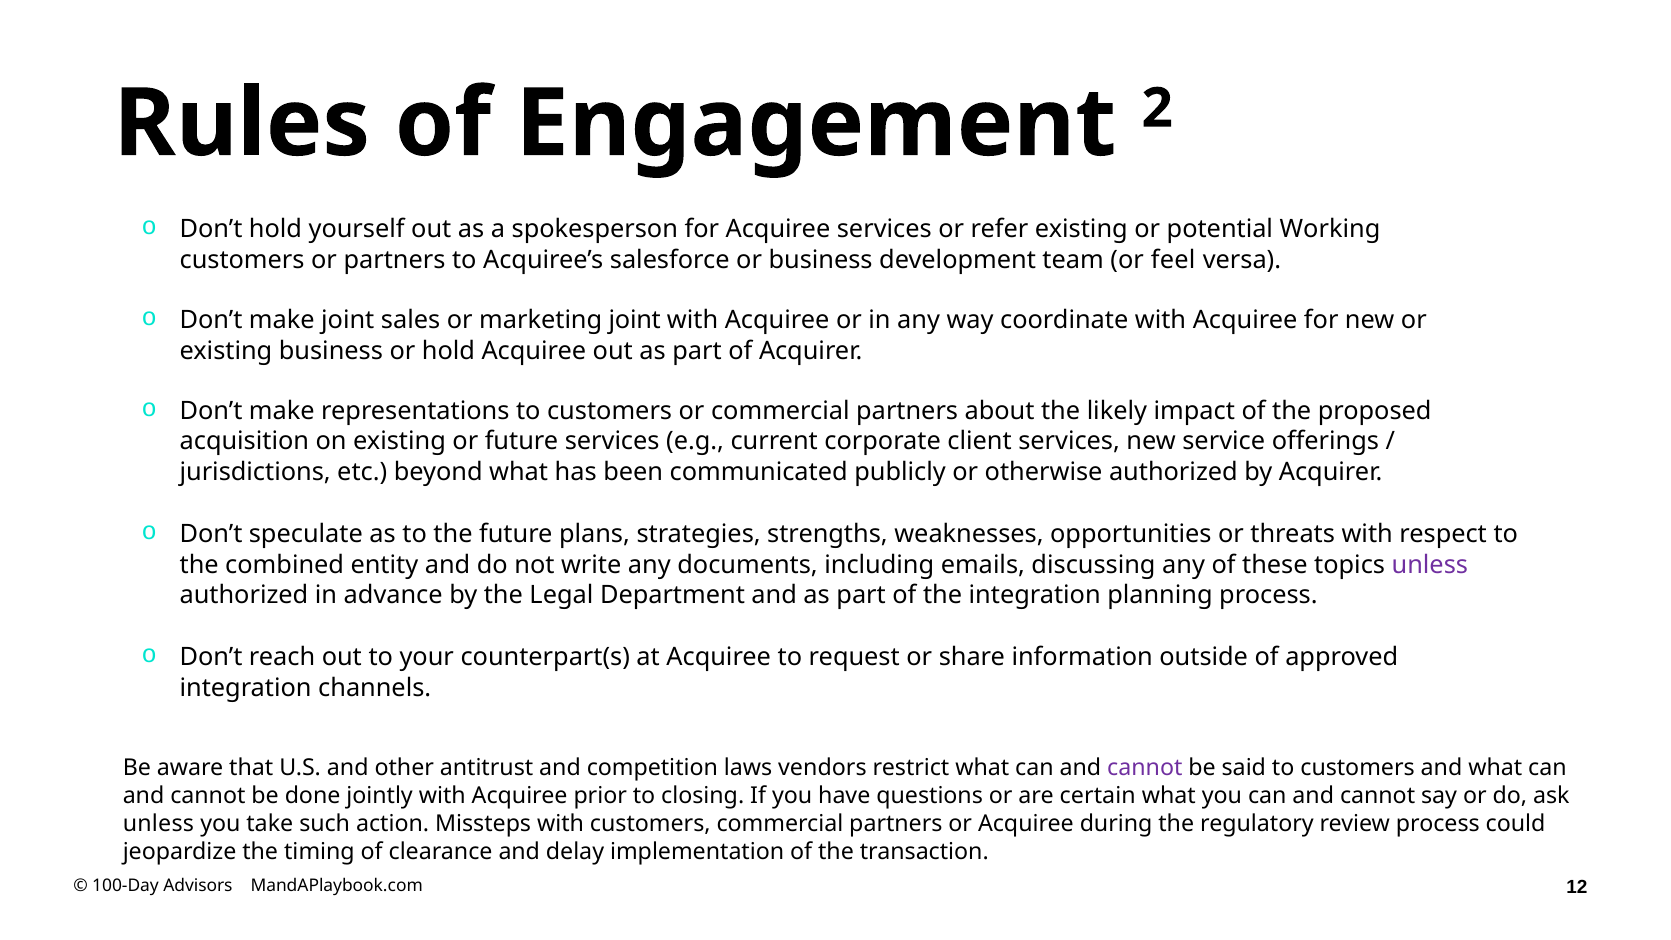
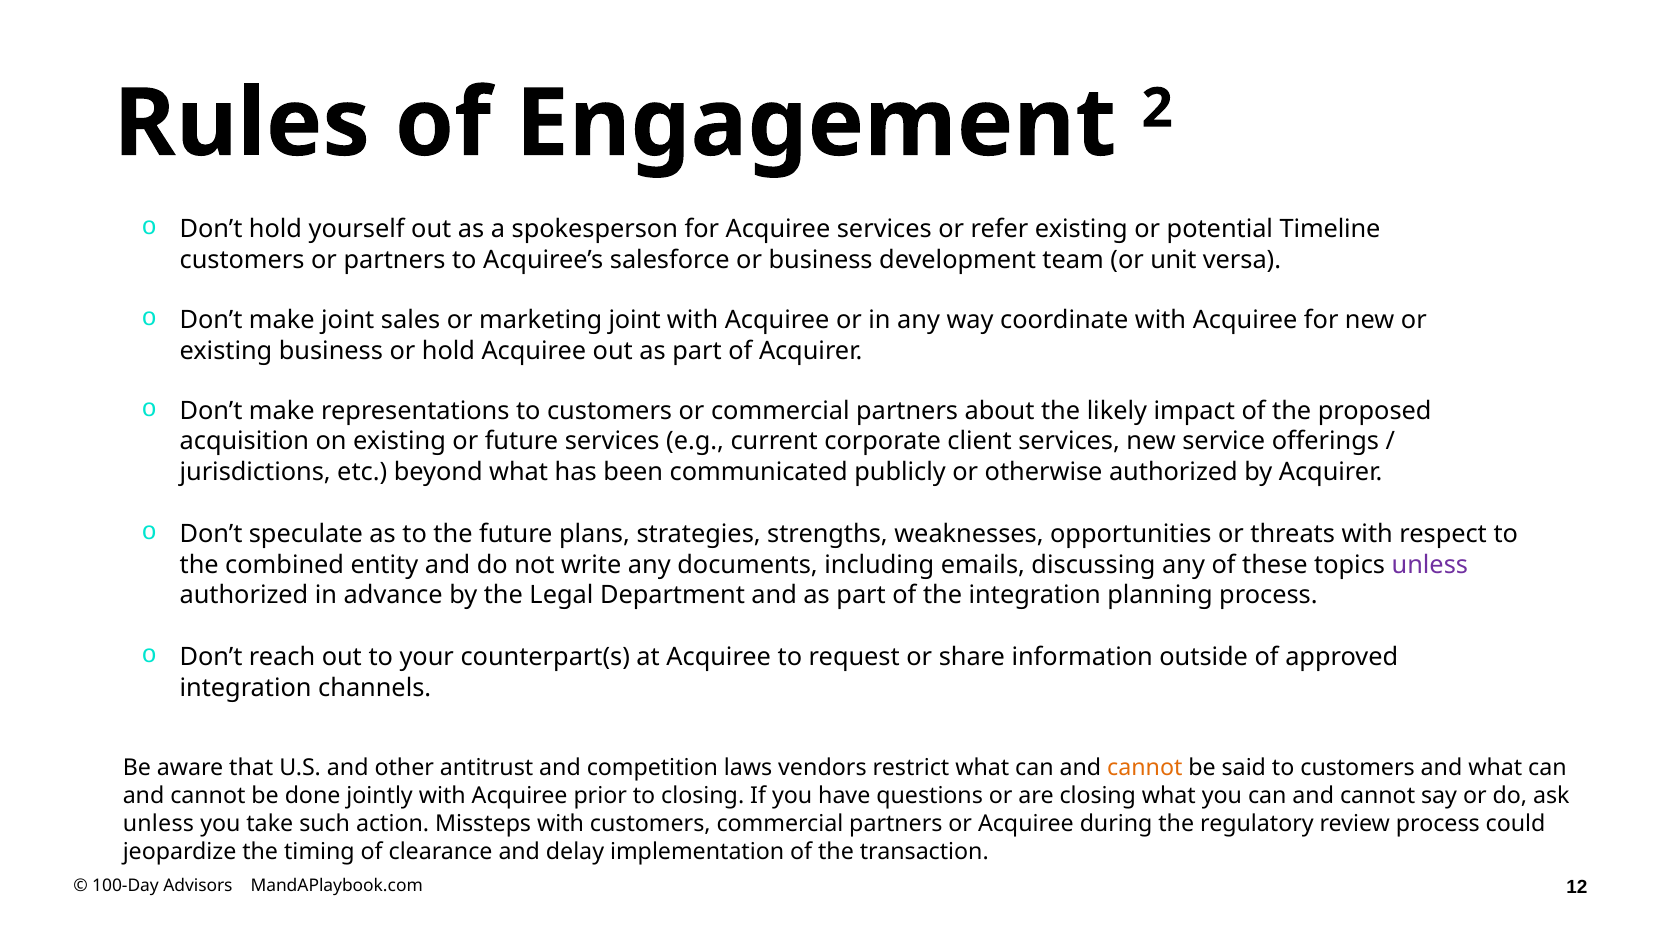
Working: Working -> Timeline
feel: feel -> unit
cannot at (1145, 768) colour: purple -> orange
are certain: certain -> closing
